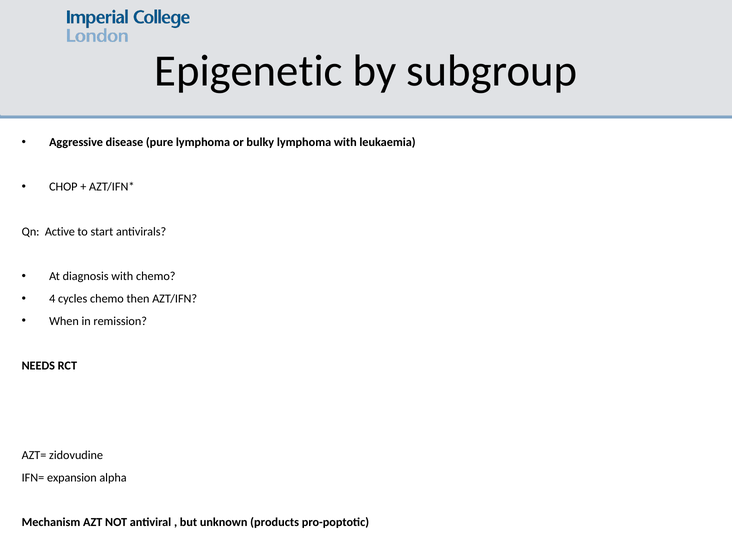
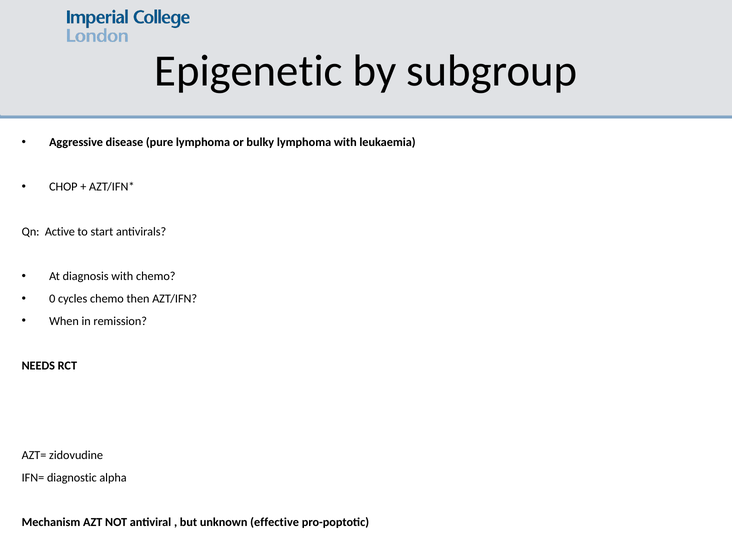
4: 4 -> 0
expansion: expansion -> diagnostic
products: products -> effective
